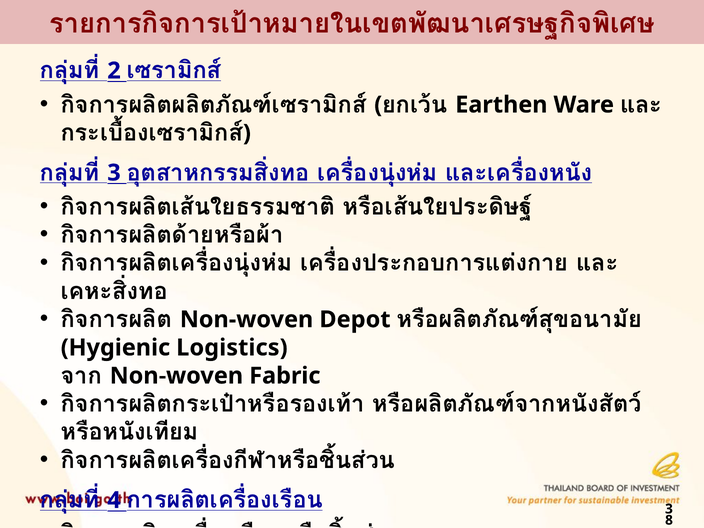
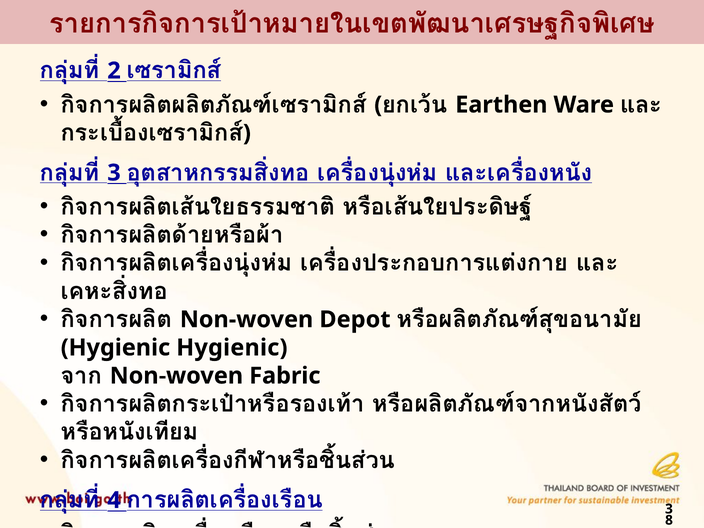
Hygienic Logistics: Logistics -> Hygienic
